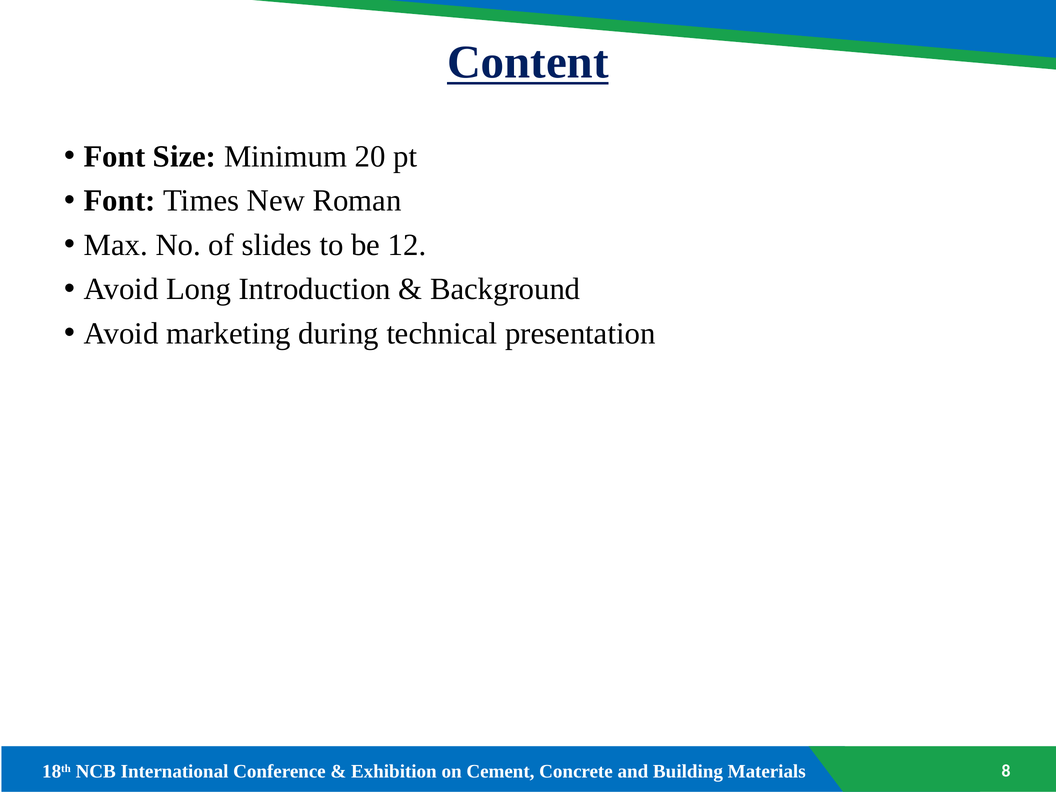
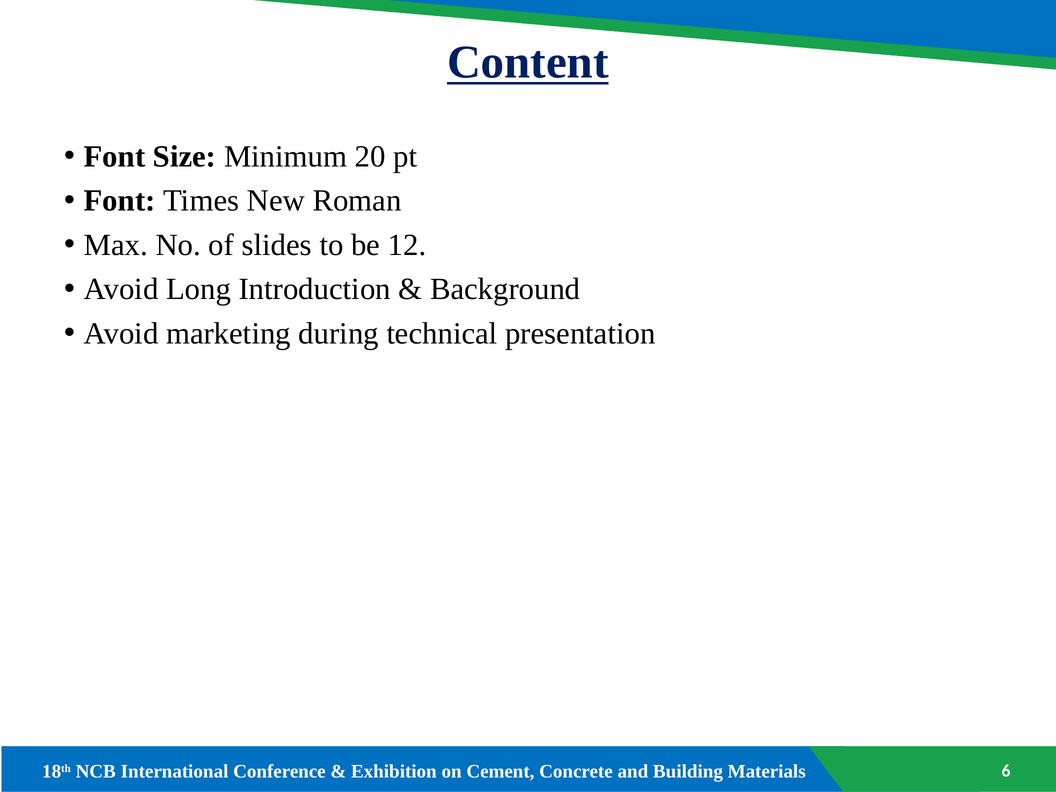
8: 8 -> 6
